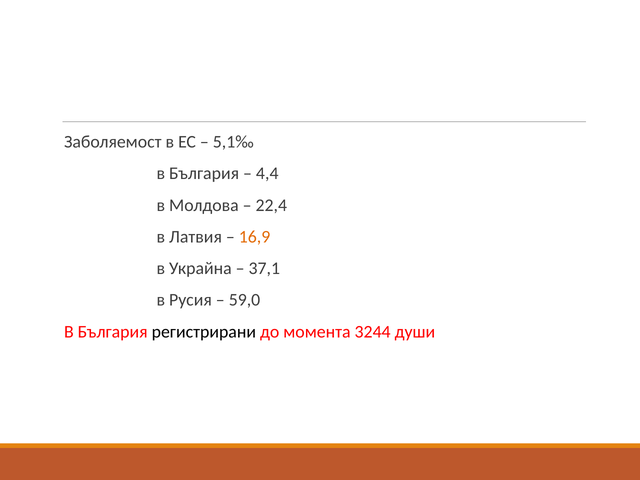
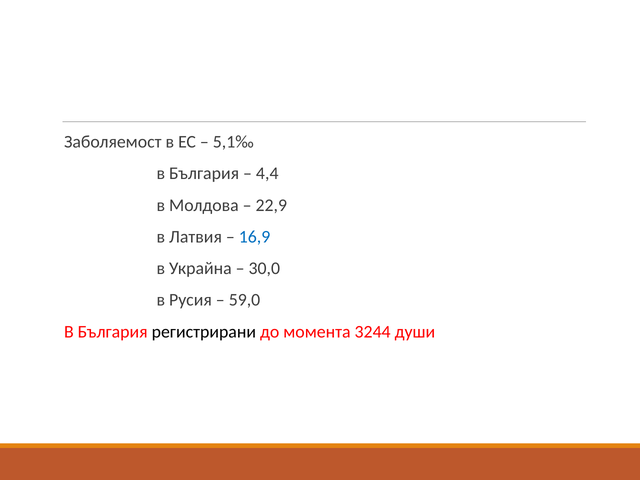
22,4: 22,4 -> 22,9
16,9 colour: orange -> blue
37,1: 37,1 -> 30,0
